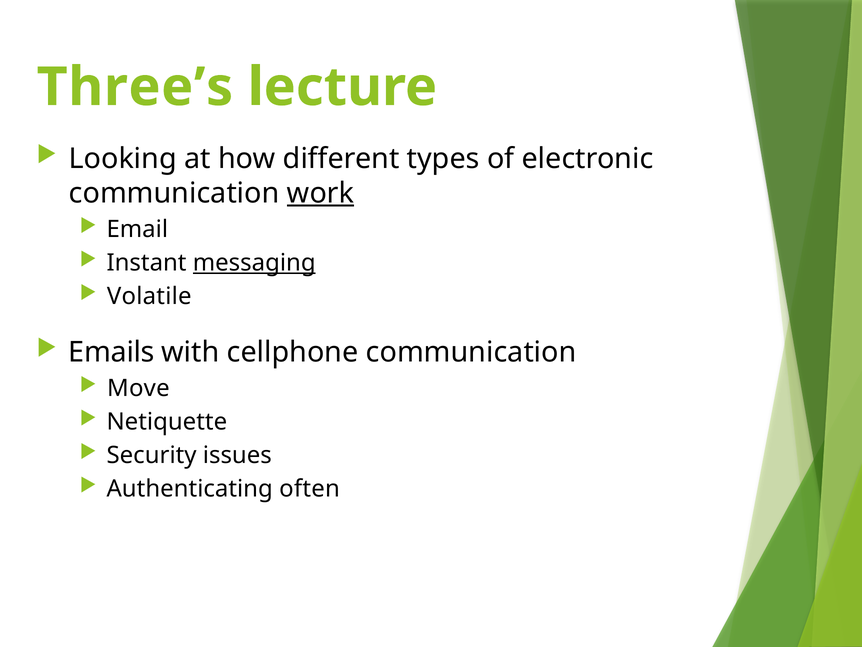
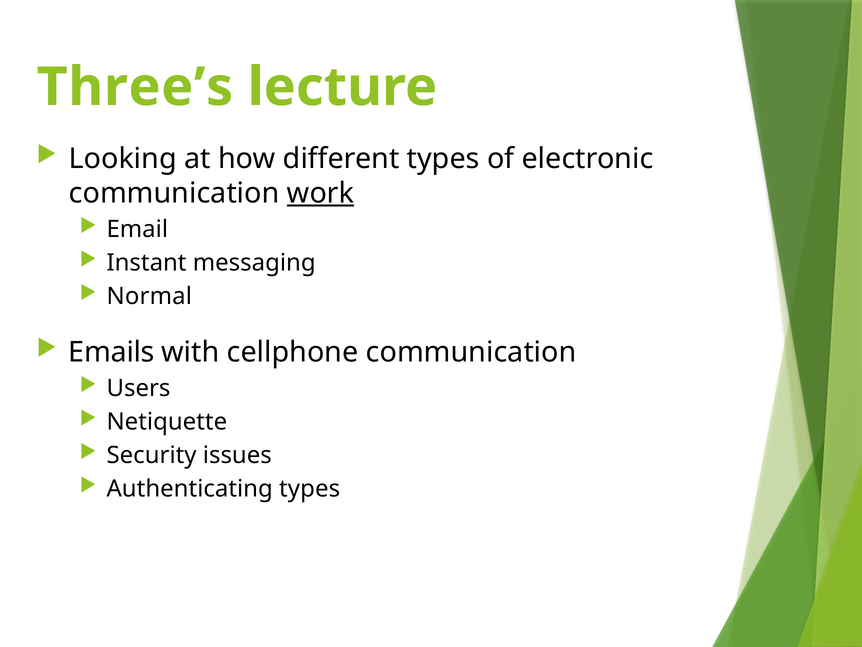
messaging underline: present -> none
Volatile: Volatile -> Normal
Move: Move -> Users
Authenticating often: often -> types
